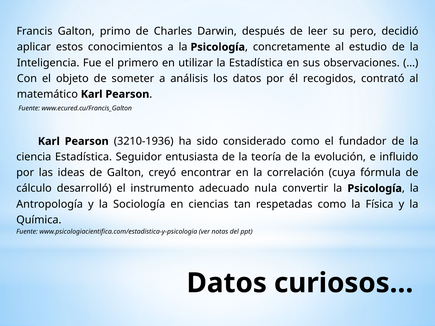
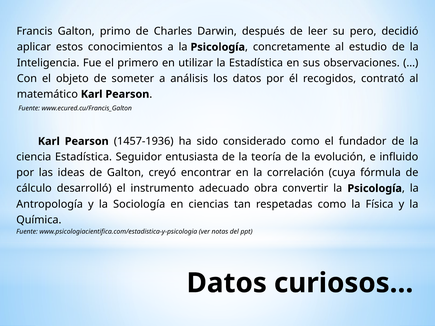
3210-1936: 3210-1936 -> 1457-1936
nula: nula -> obra
